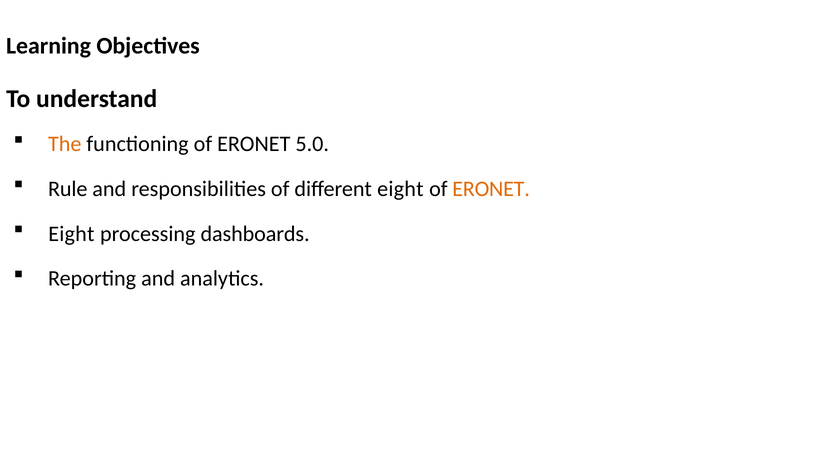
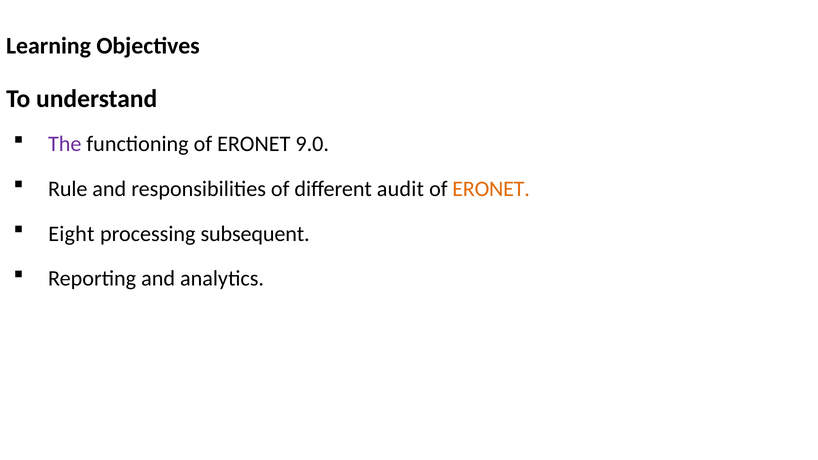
The colour: orange -> purple
5.0: 5.0 -> 9.0
different eight: eight -> audit
dashboards: dashboards -> subsequent
